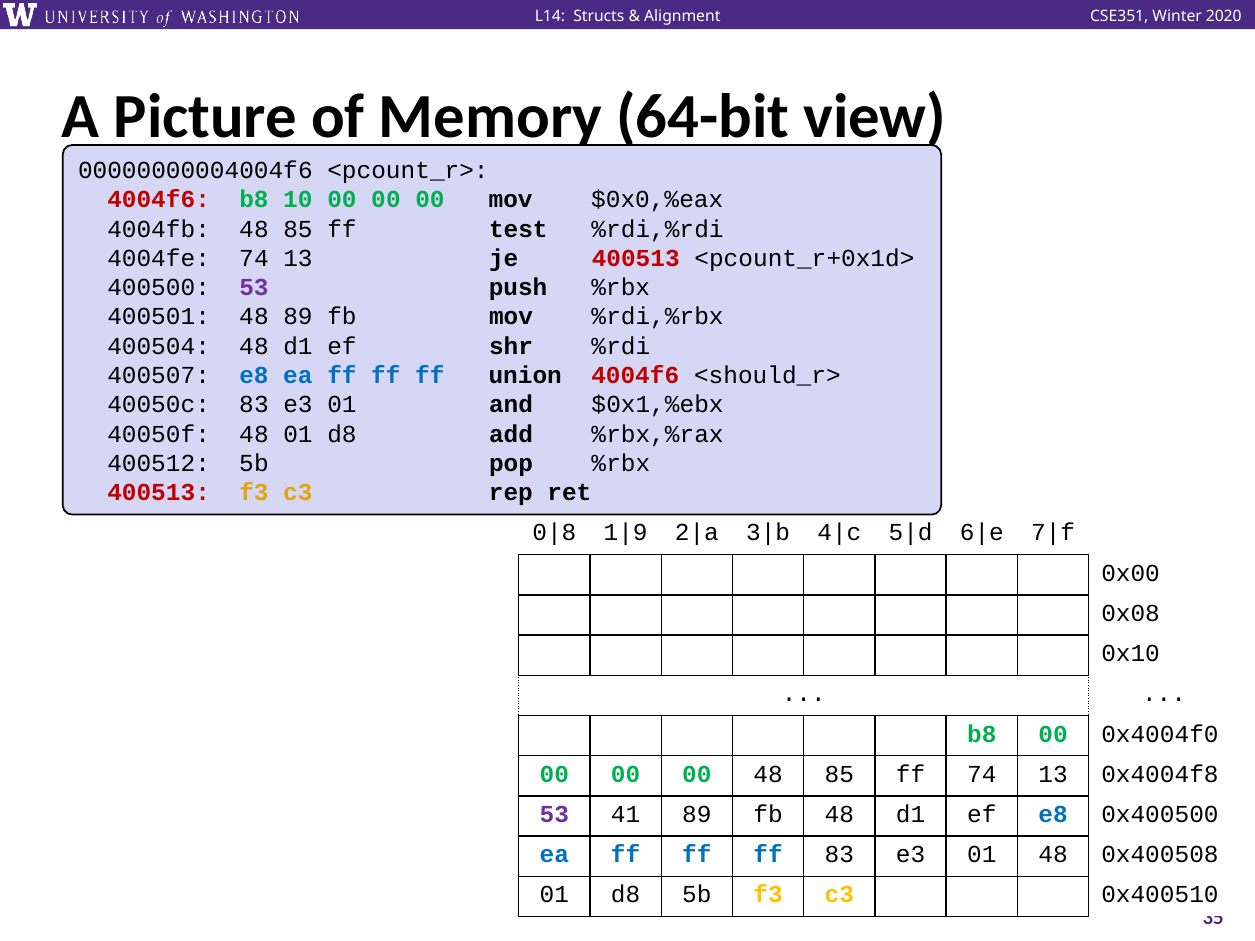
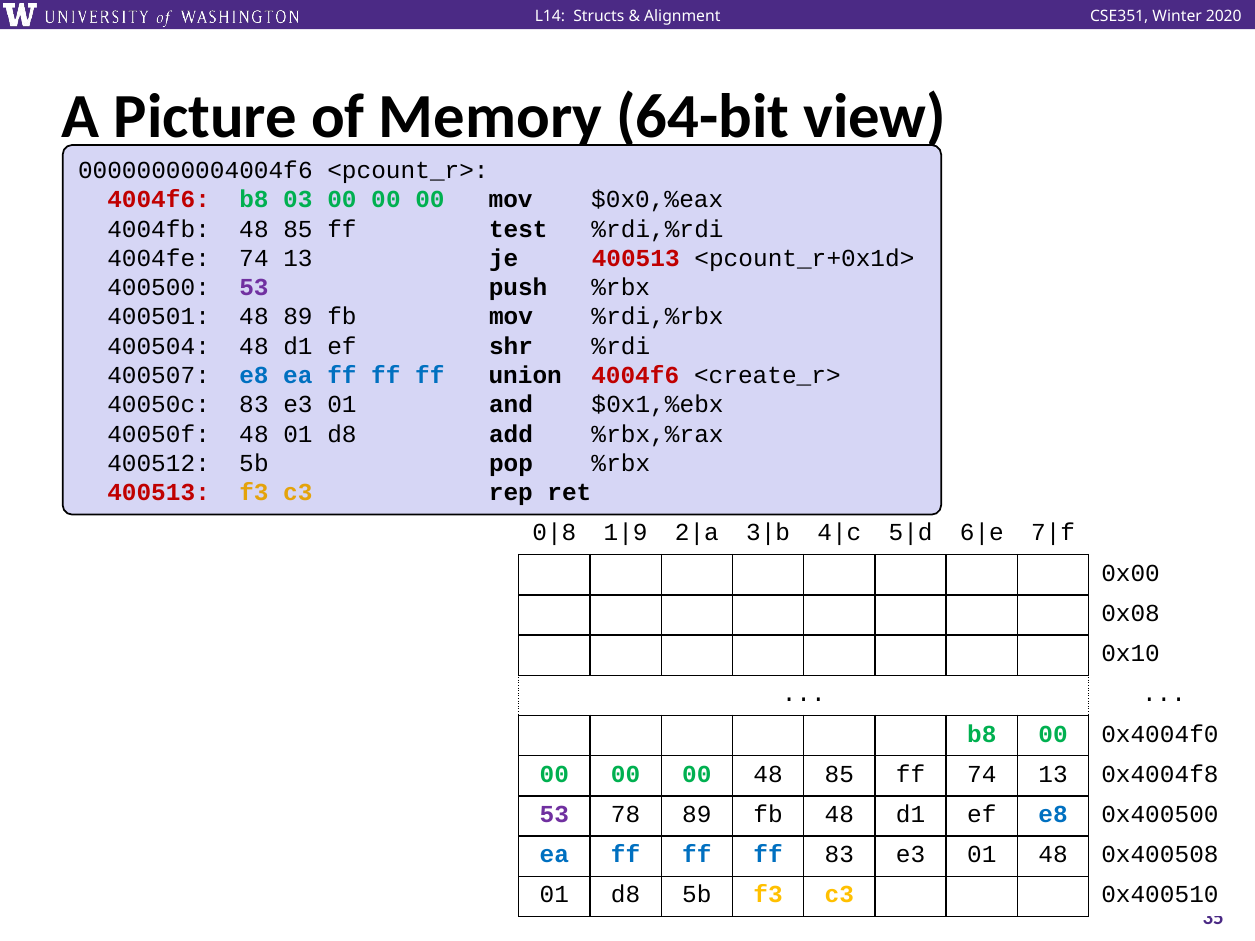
10: 10 -> 03
<should_r>: <should_r> -> <create_r>
41: 41 -> 78
